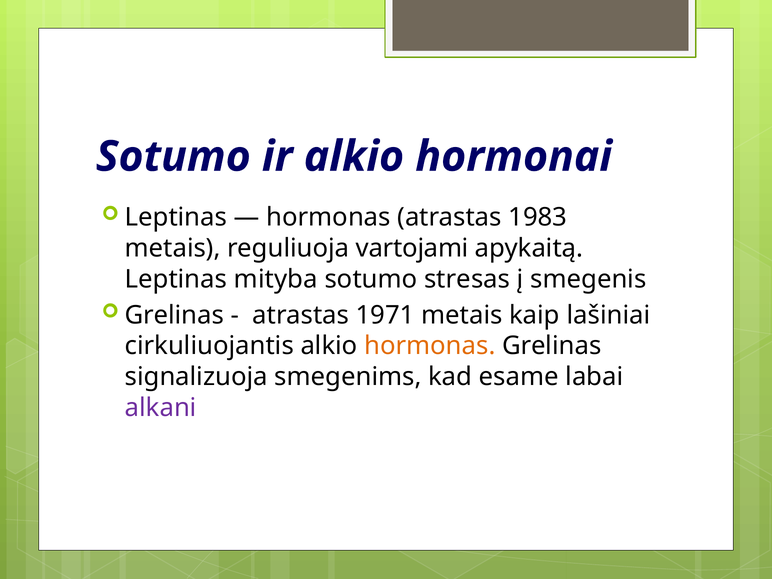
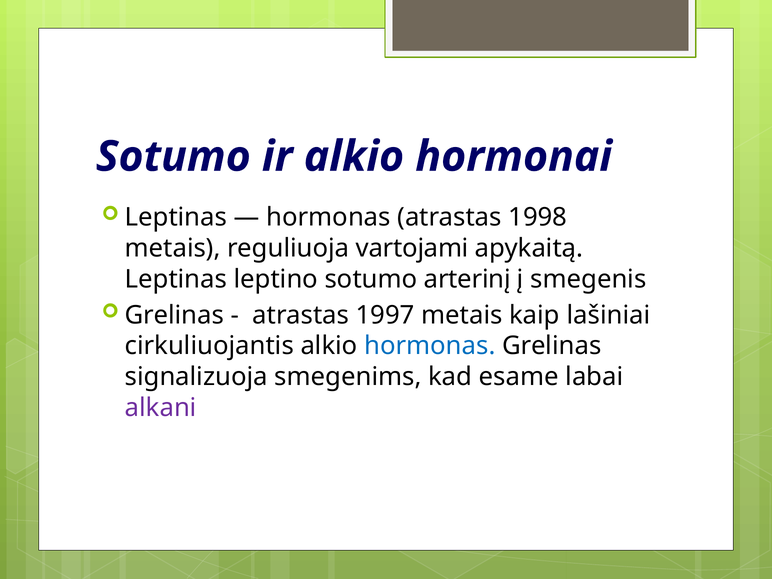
1983: 1983 -> 1998
mityba: mityba -> leptino
stresas: stresas -> arterinį
1971: 1971 -> 1997
hormonas at (430, 346) colour: orange -> blue
